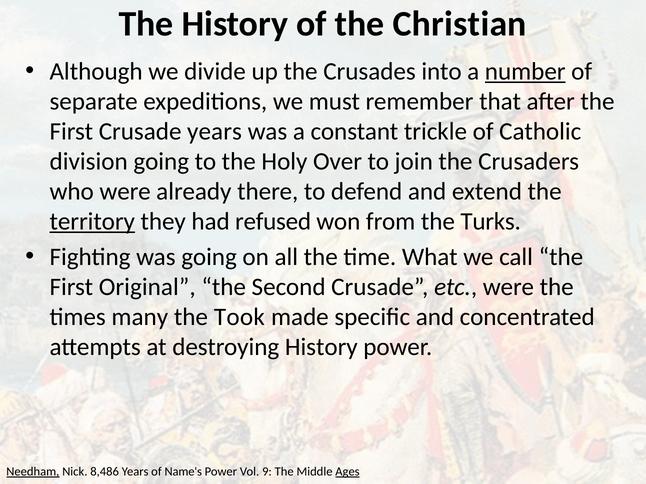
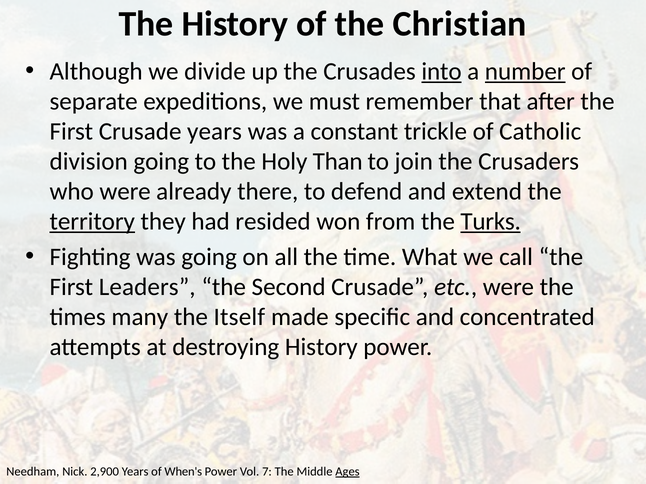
into underline: none -> present
Over: Over -> Than
refused: refused -> resided
Turks underline: none -> present
Original: Original -> Leaders
Took: Took -> Itself
Needham underline: present -> none
8,486: 8,486 -> 2,900
Name's: Name's -> When's
9: 9 -> 7
